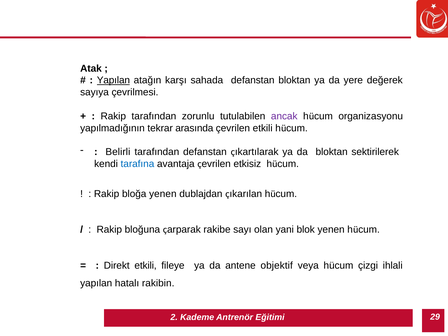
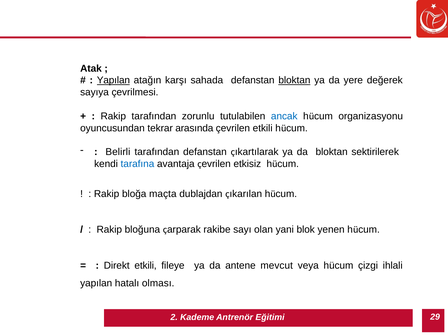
bloktan at (294, 80) underline: none -> present
ancak colour: purple -> blue
yapılmadığının: yapılmadığının -> oyuncusundan
bloğa yenen: yenen -> maçta
objektif: objektif -> mevcut
rakibin: rakibin -> olması
